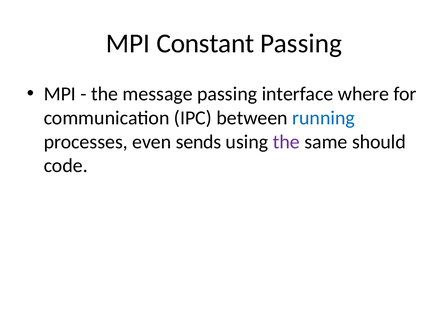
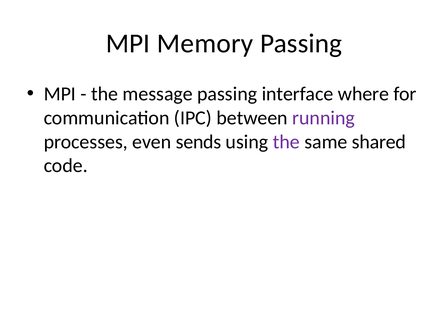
Constant: Constant -> Memory
running colour: blue -> purple
should: should -> shared
